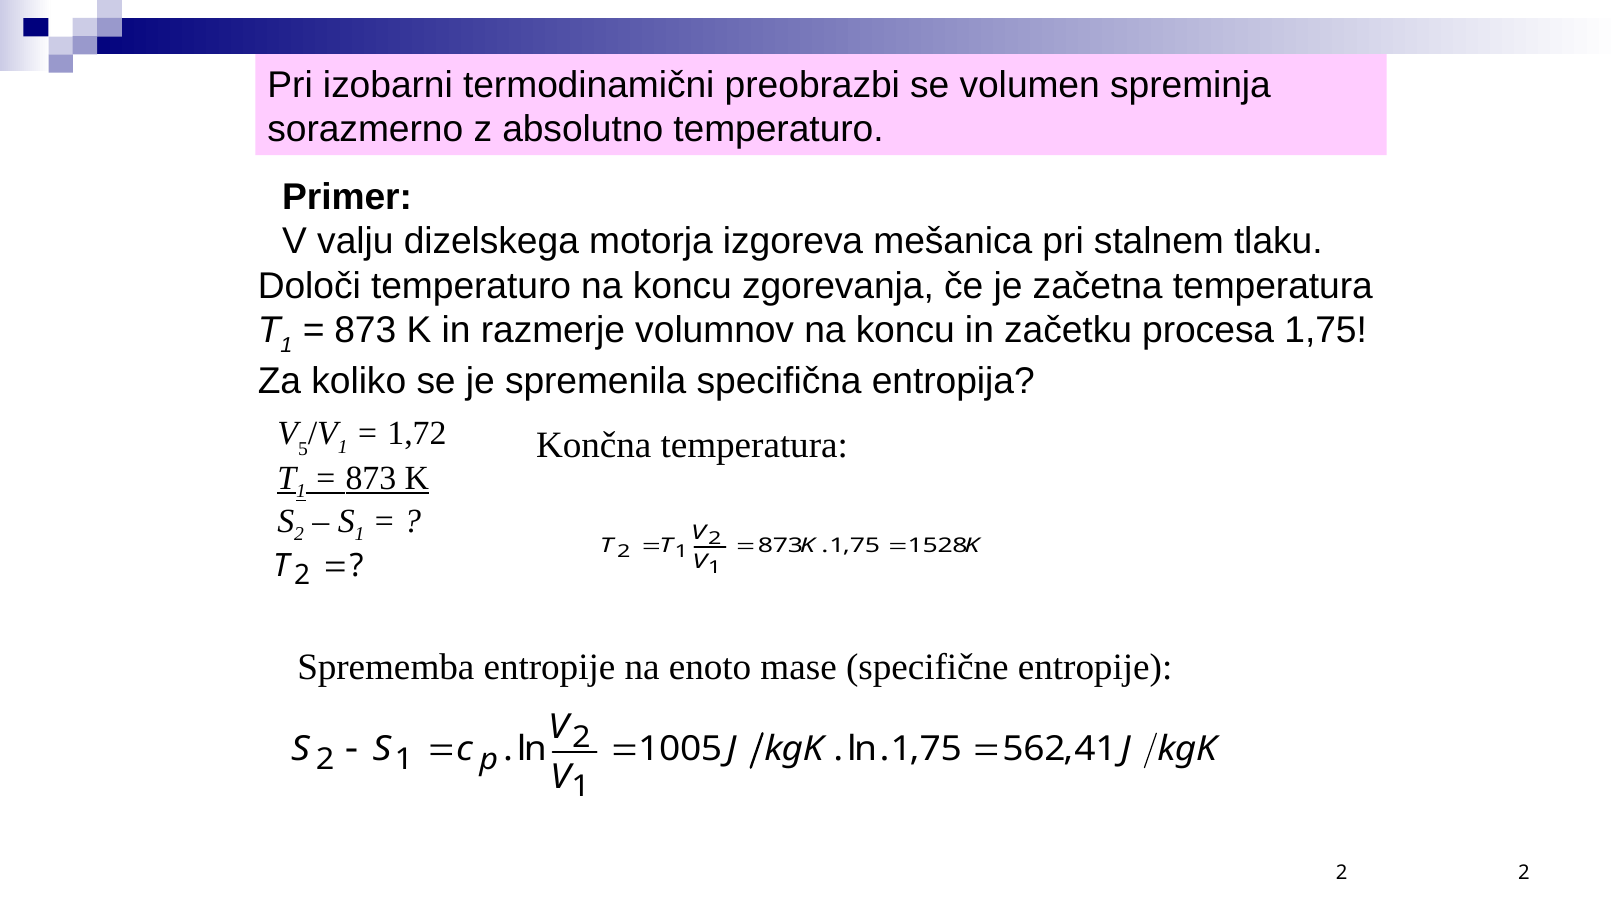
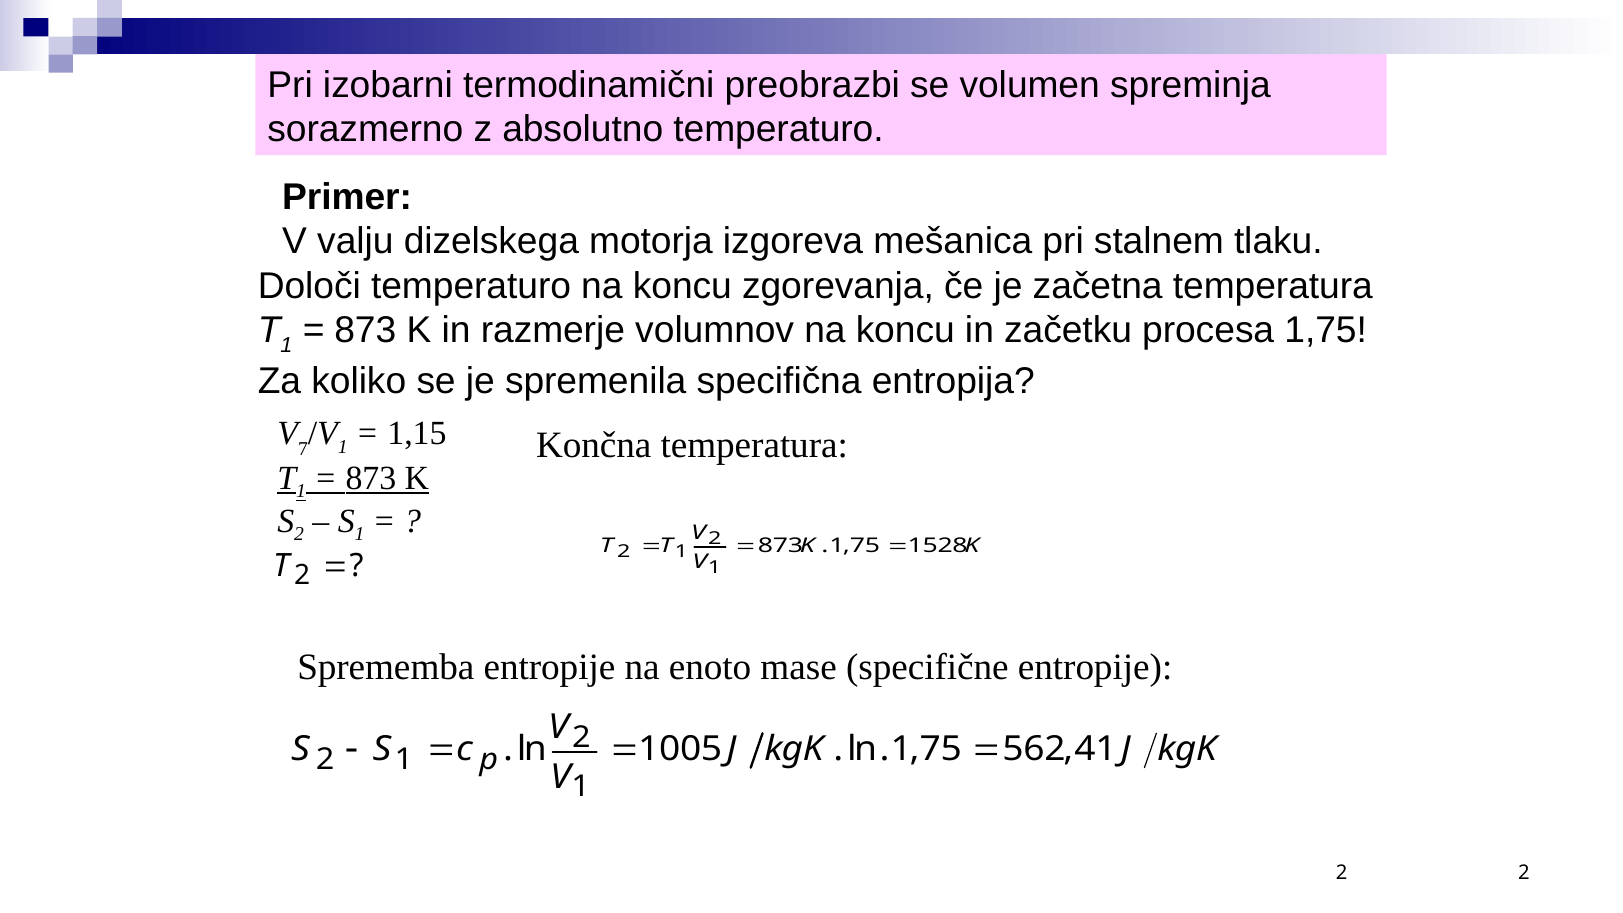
5: 5 -> 7
1,72: 1,72 -> 1,15
